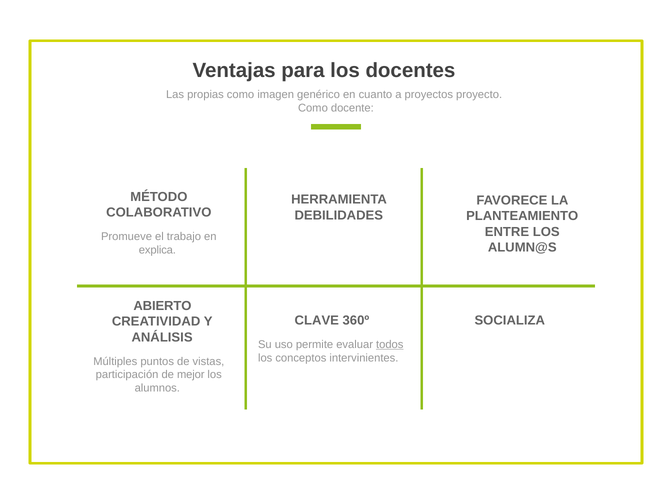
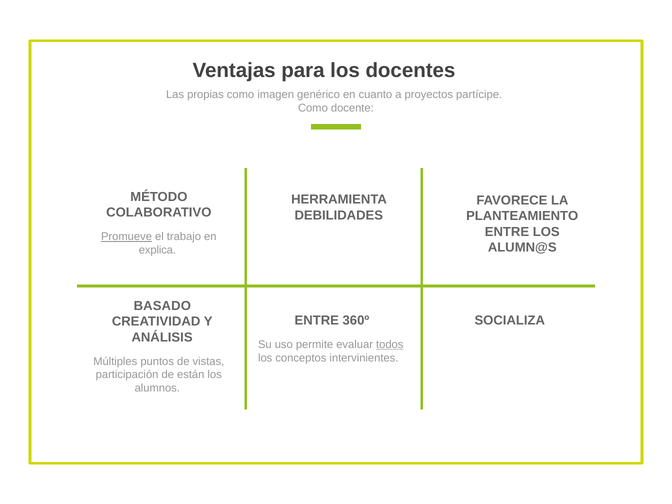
proyecto: proyecto -> partícipe
Promueve underline: none -> present
ABIERTO: ABIERTO -> BASADO
CLAVE at (317, 320): CLAVE -> ENTRE
mejor: mejor -> están
